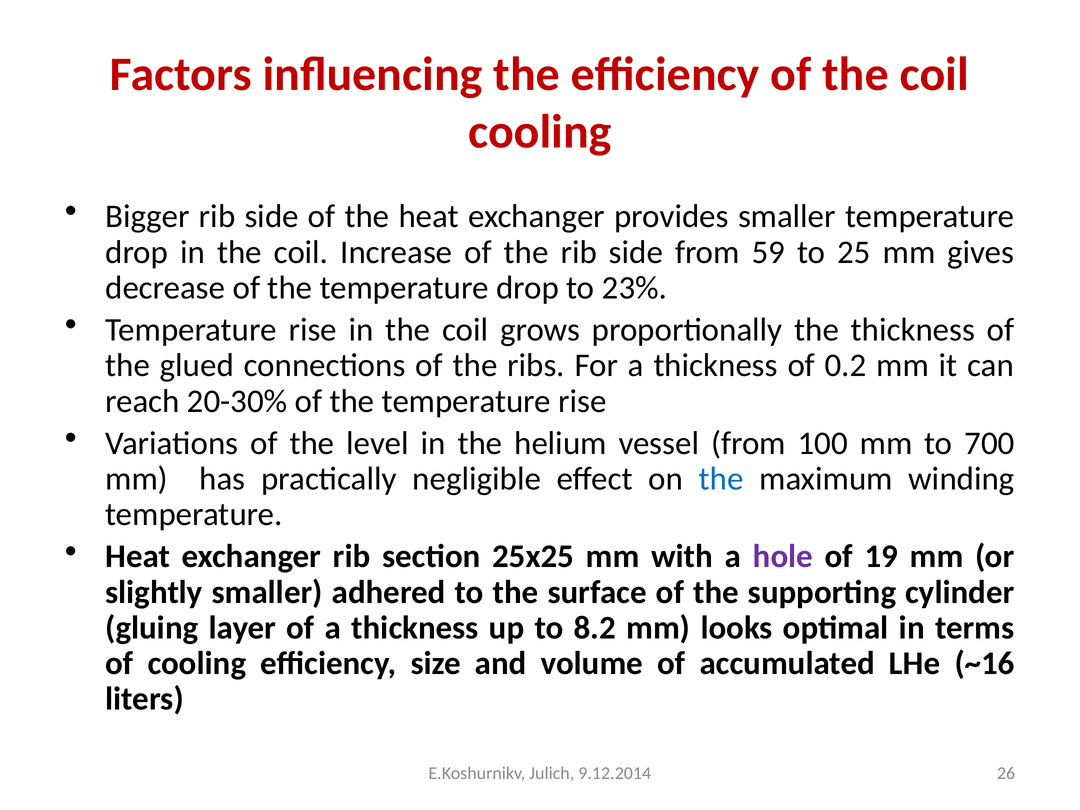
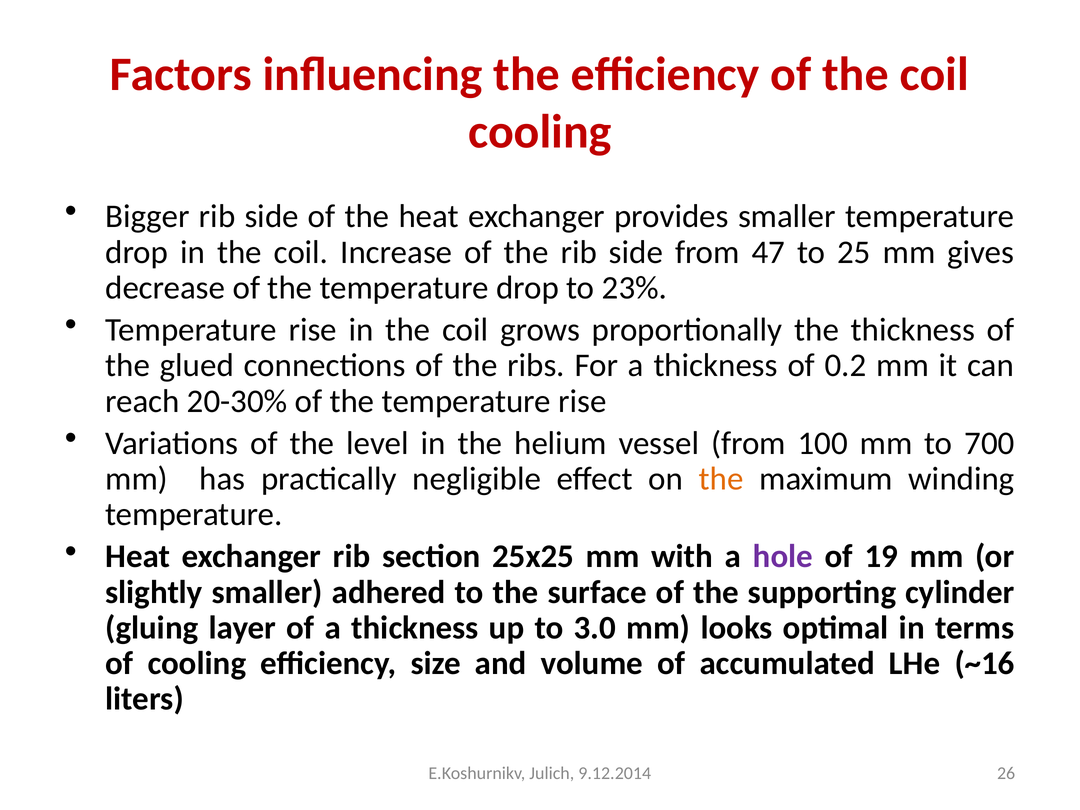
59: 59 -> 47
the at (721, 479) colour: blue -> orange
8.2: 8.2 -> 3.0
